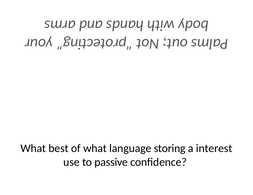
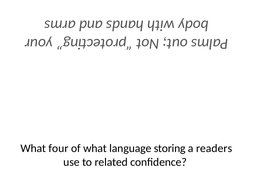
best: best -> four
interest: interest -> readers
passive: passive -> related
